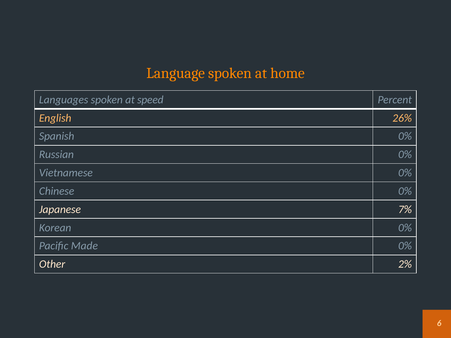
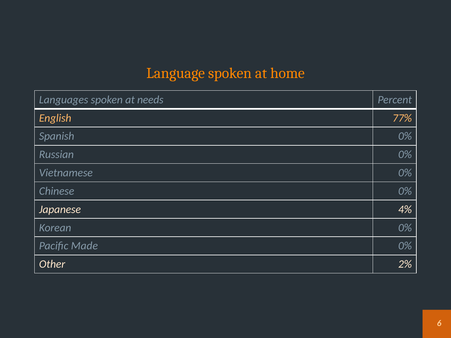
speed: speed -> needs
26%: 26% -> 77%
7%: 7% -> 4%
